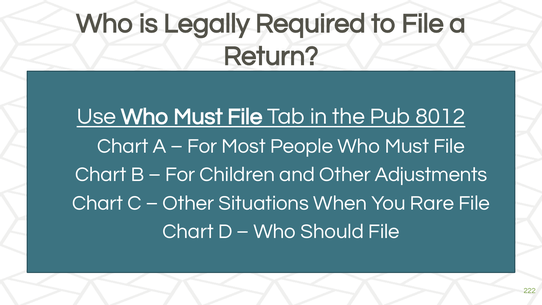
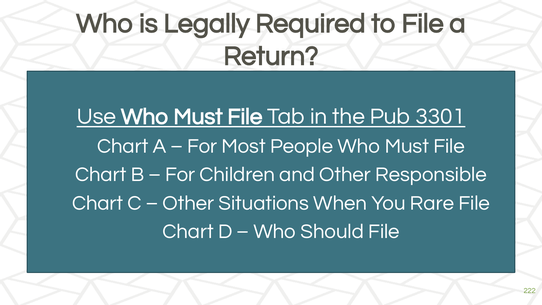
8012: 8012 -> 3301
Adjustments: Adjustments -> Responsible
